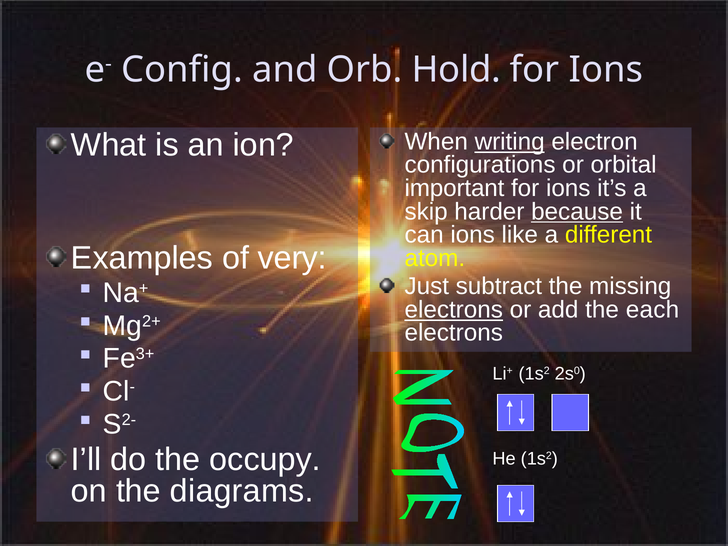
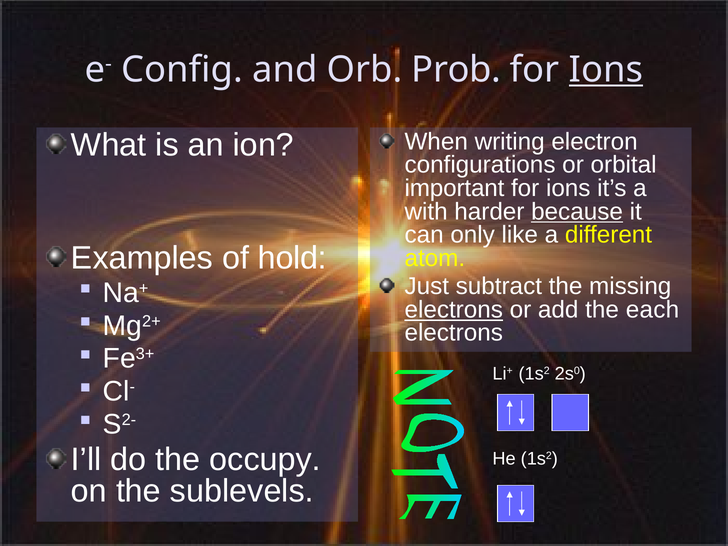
Hold: Hold -> Prob
Ions at (606, 70) underline: none -> present
writing underline: present -> none
skip: skip -> with
can ions: ions -> only
very: very -> hold
diagrams: diagrams -> sublevels
